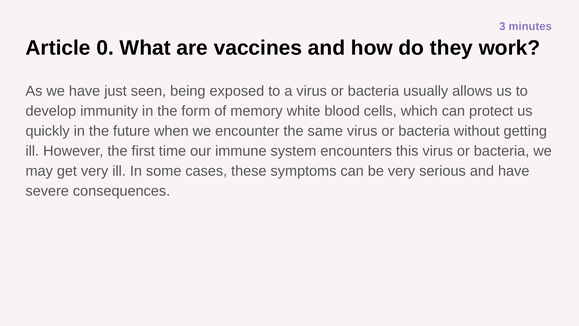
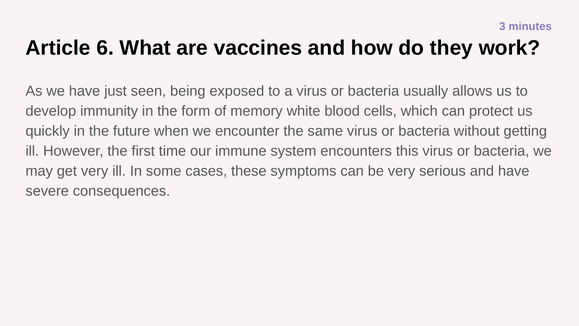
0: 0 -> 6
